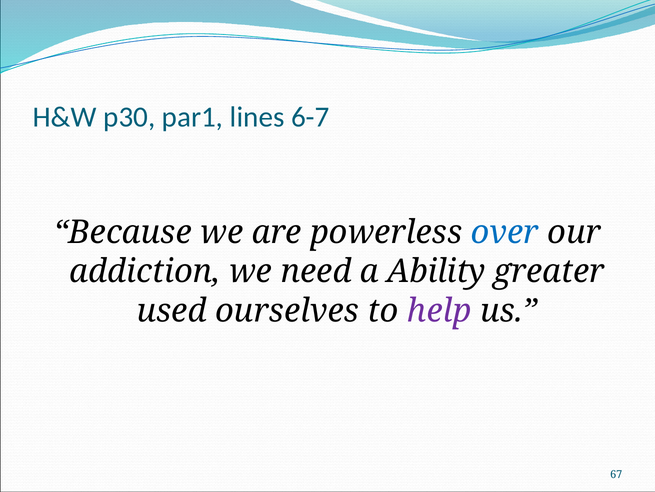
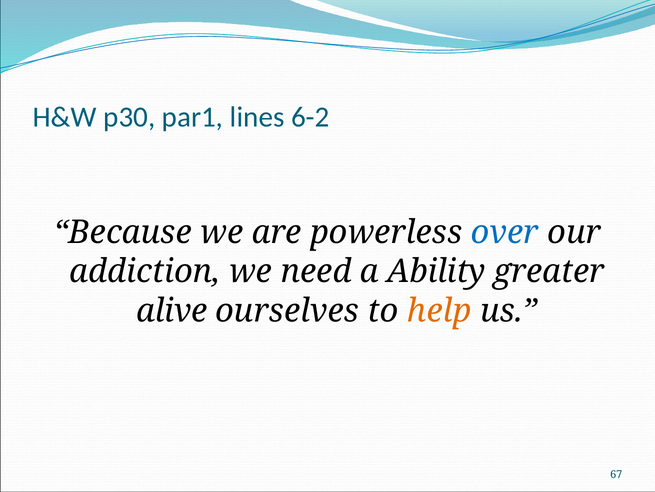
6-7: 6-7 -> 6-2
used: used -> alive
help colour: purple -> orange
